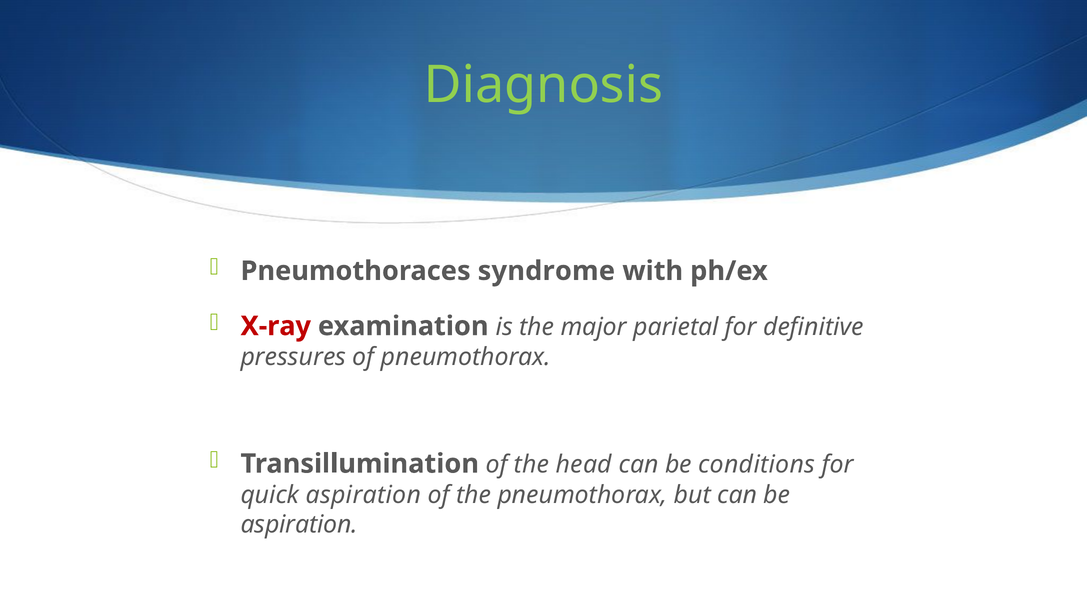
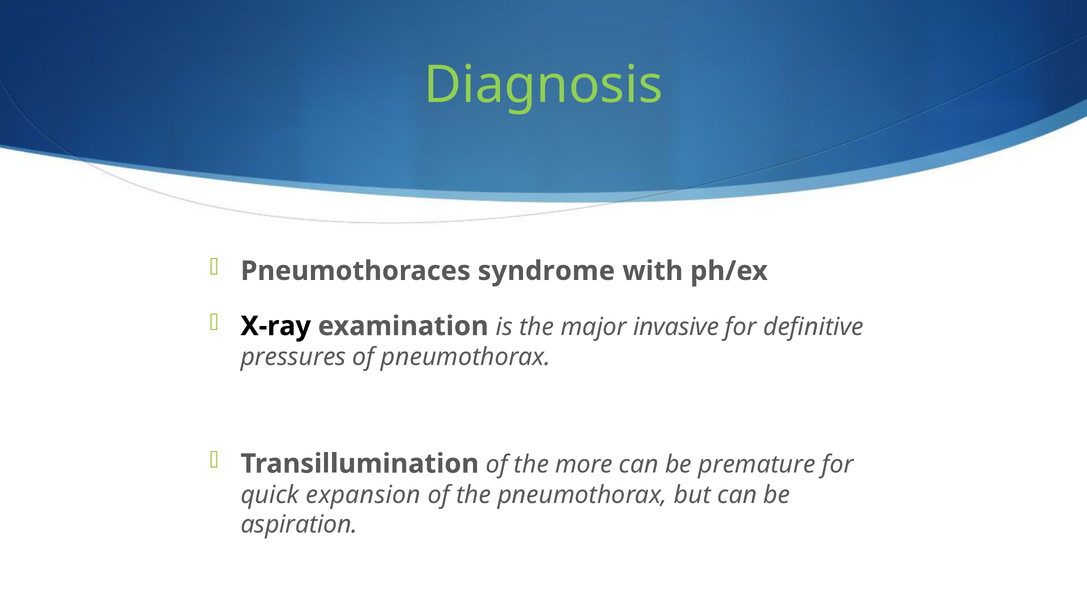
X-ray colour: red -> black
parietal: parietal -> invasive
head: head -> more
conditions: conditions -> premature
quick aspiration: aspiration -> expansion
